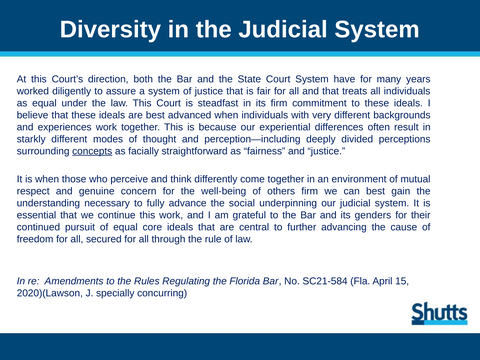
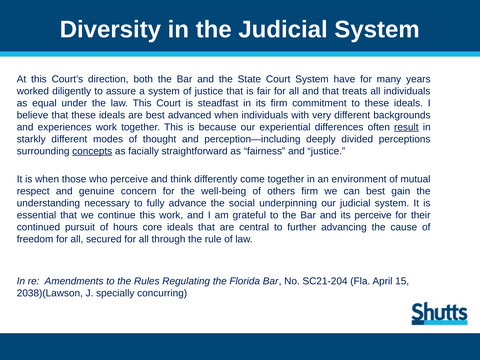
result underline: none -> present
its genders: genders -> perceive
of equal: equal -> hours
SC21-584: SC21-584 -> SC21-204
2020)(Lawson: 2020)(Lawson -> 2038)(Lawson
